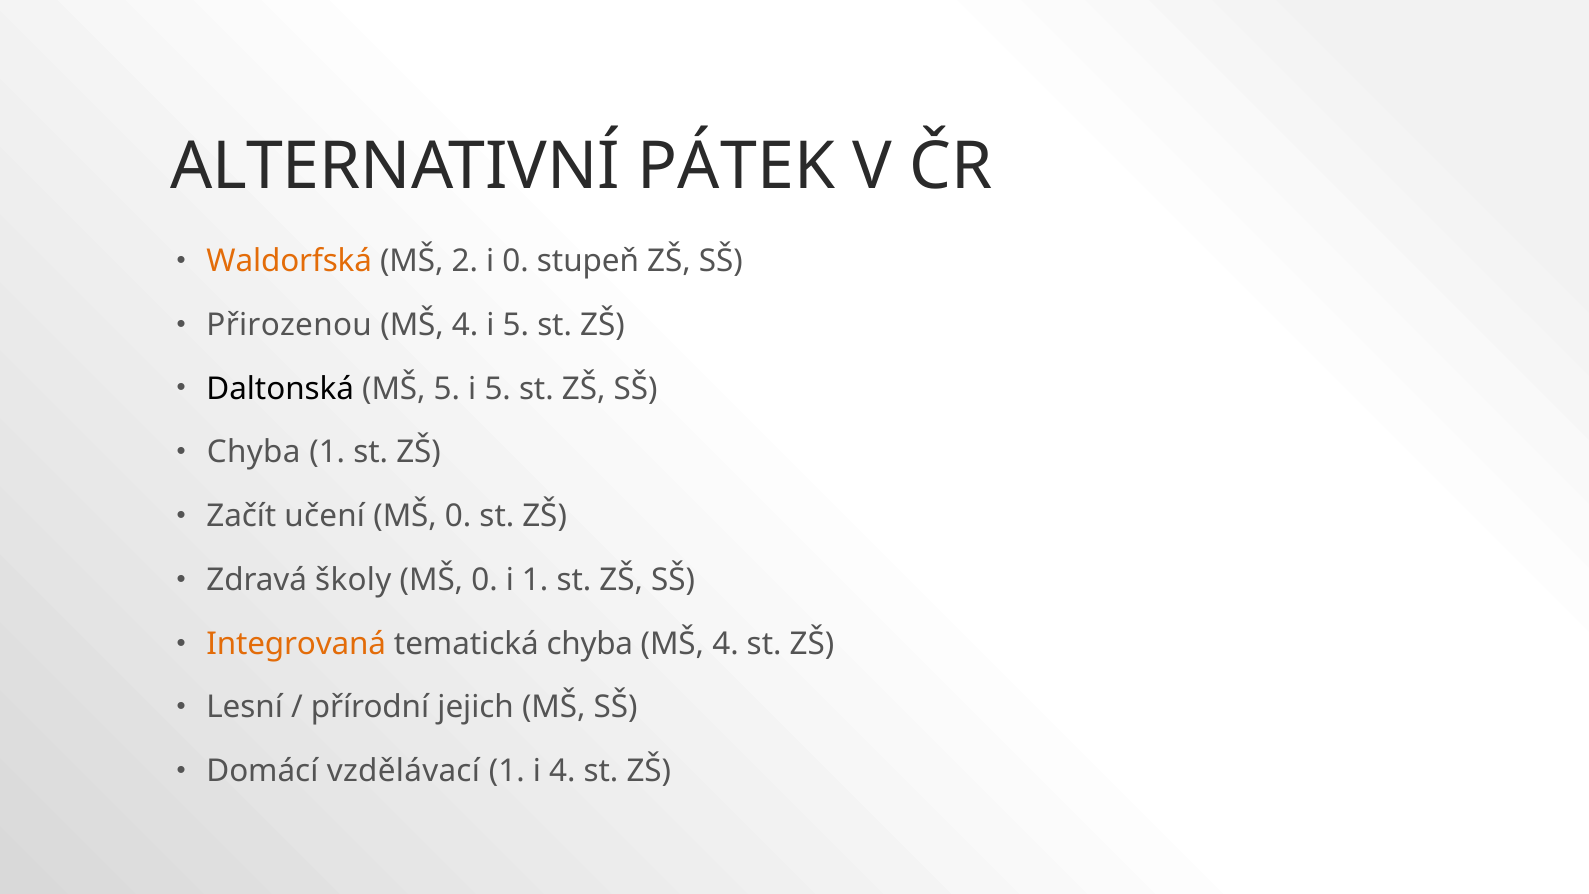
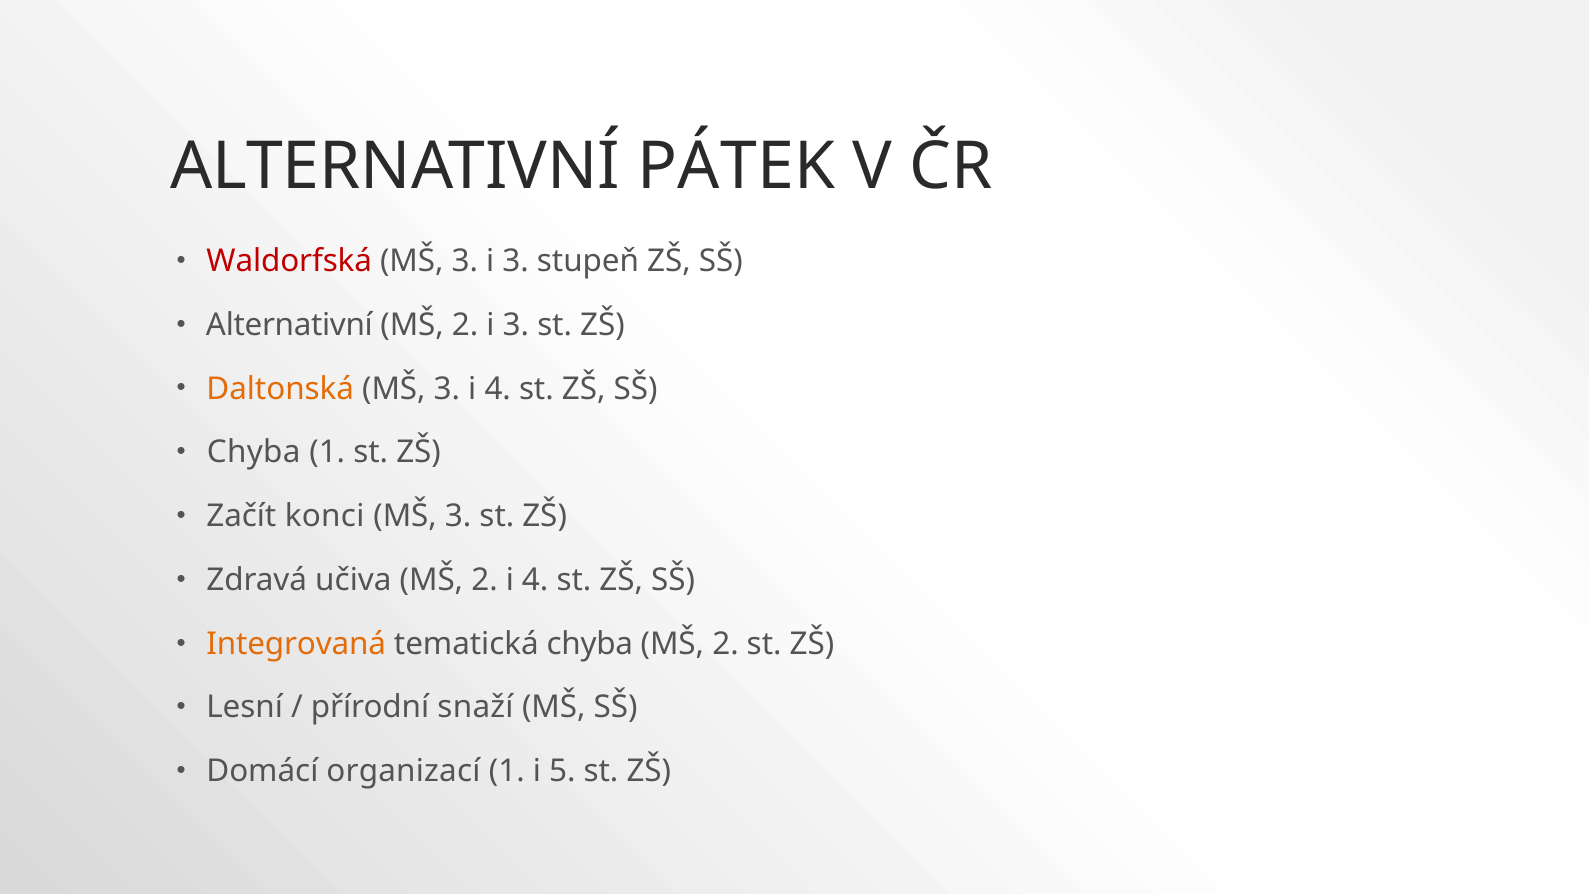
Waldorfská colour: orange -> red
2 at (465, 261): 2 -> 3
0 at (516, 261): 0 -> 3
Přirozenou at (289, 325): Přirozenou -> Alternativní
4 at (465, 325): 4 -> 2
5 at (516, 325): 5 -> 3
Daltonská colour: black -> orange
5 at (447, 389): 5 -> 3
5 at (498, 389): 5 -> 4
učení: učení -> konci
0 at (458, 516): 0 -> 3
školy: školy -> učiva
0 at (485, 580): 0 -> 2
1 at (535, 580): 1 -> 4
4 at (726, 644): 4 -> 2
jejich: jejich -> snaží
vzdělávací: vzdělávací -> organizací
i 4: 4 -> 5
